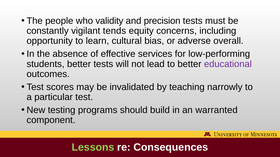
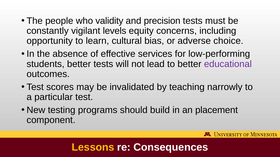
tends: tends -> levels
overall: overall -> choice
warranted: warranted -> placement
Lessons colour: light green -> yellow
